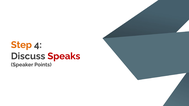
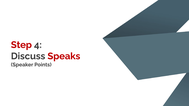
Step colour: orange -> red
